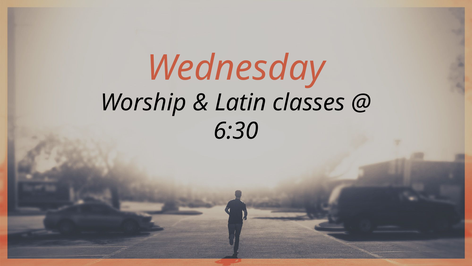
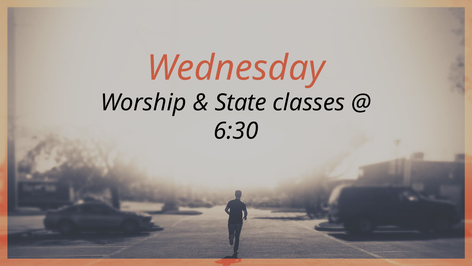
Latin: Latin -> State
